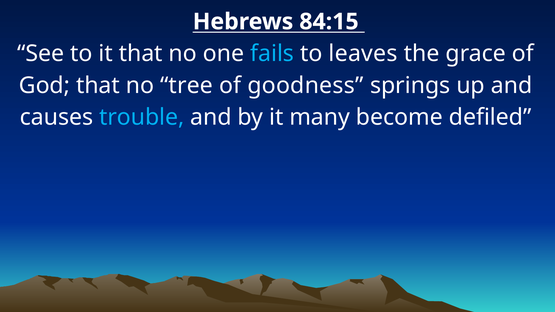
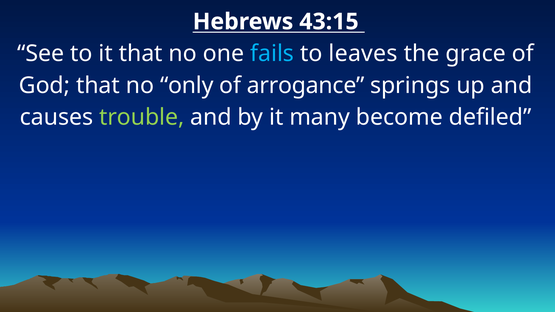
84:15: 84:15 -> 43:15
tree: tree -> only
goodness: goodness -> arrogance
trouble colour: light blue -> light green
